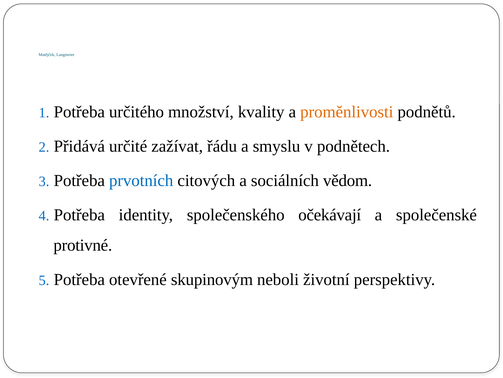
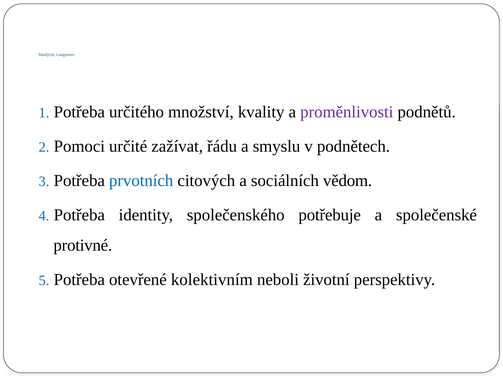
proměnlivosti colour: orange -> purple
Přidává: Přidává -> Pomoci
očekávají: očekávají -> potřebuje
skupinovým: skupinovým -> kolektivním
